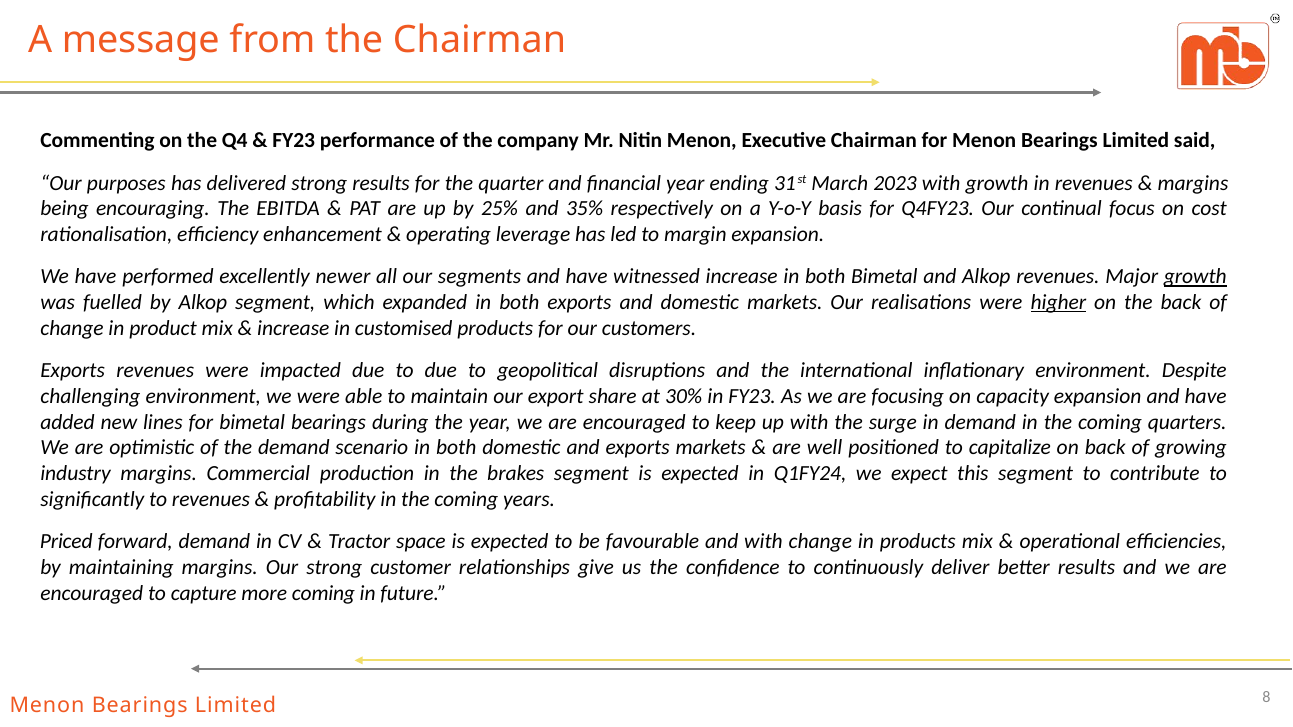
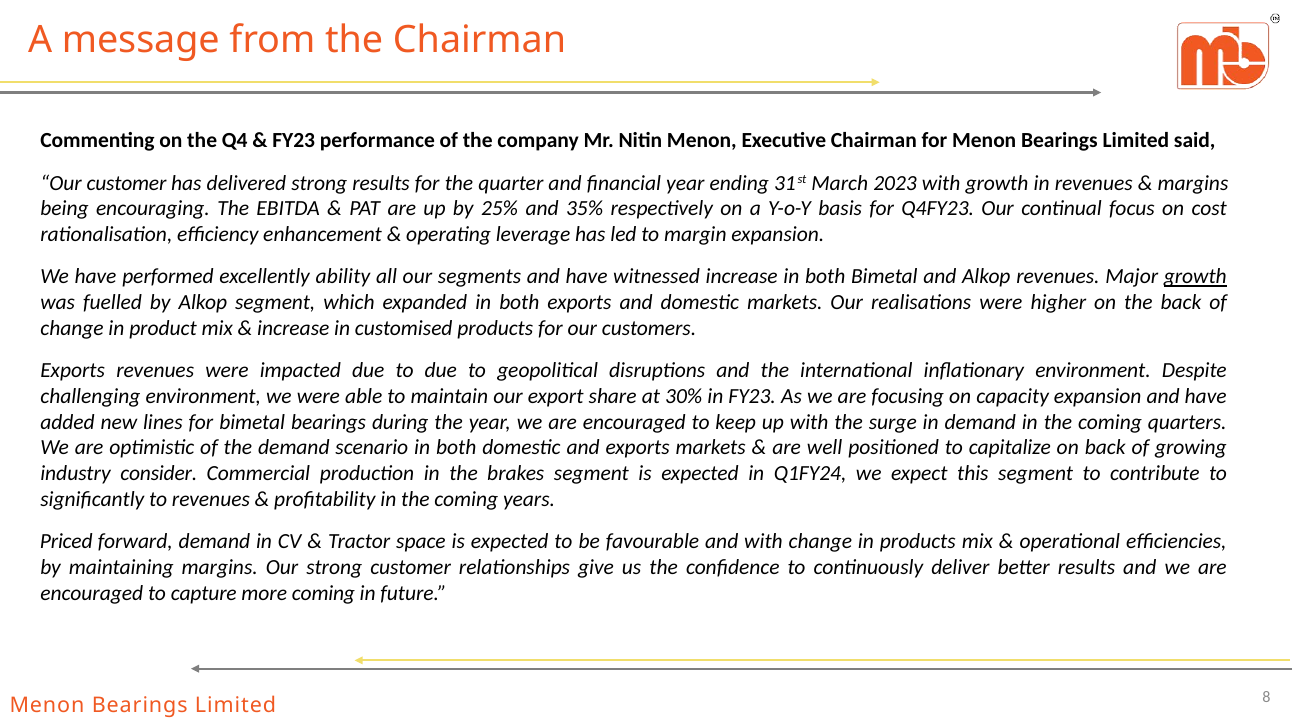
Our purposes: purposes -> customer
newer: newer -> ability
higher underline: present -> none
industry margins: margins -> consider
